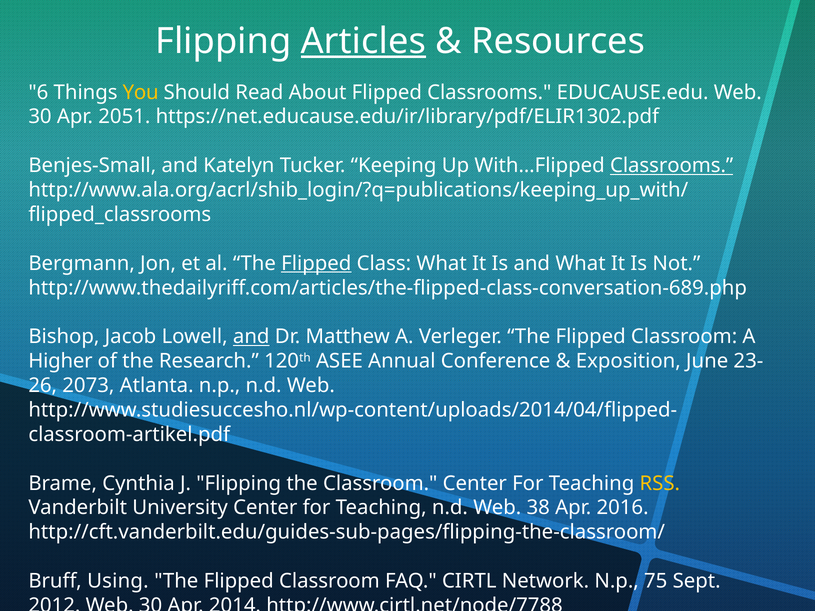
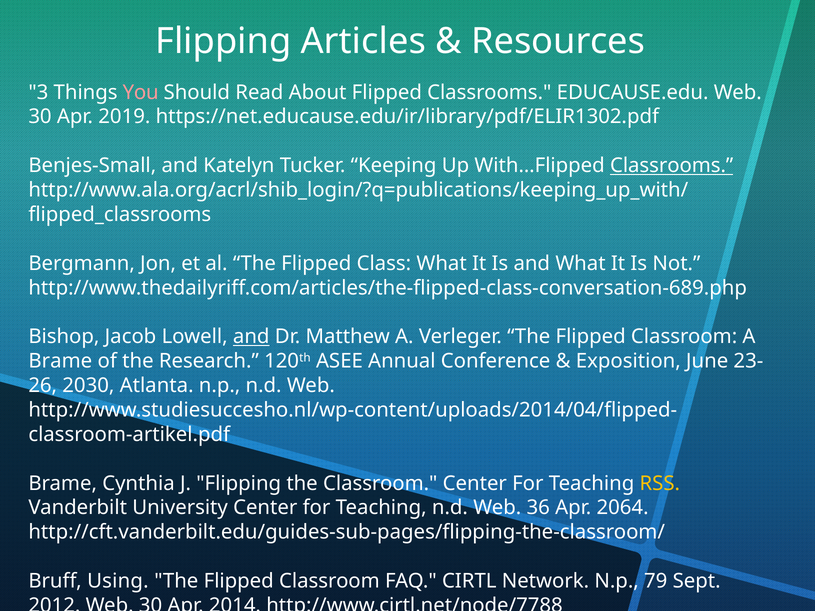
Articles underline: present -> none
6: 6 -> 3
You colour: yellow -> pink
2051: 2051 -> 2019
Flipped at (316, 263) underline: present -> none
Higher at (60, 361): Higher -> Brame
2073: 2073 -> 2030
38: 38 -> 36
2016: 2016 -> 2064
75: 75 -> 79
